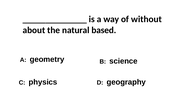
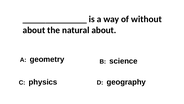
natural based: based -> about
